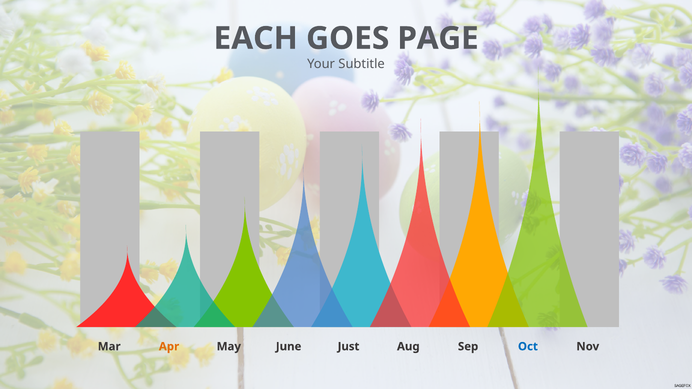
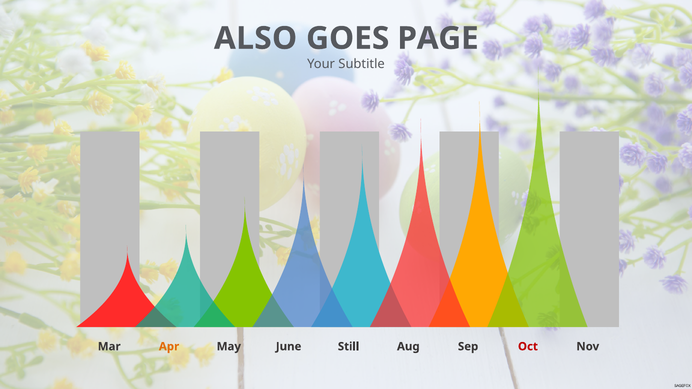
EACH: EACH -> ALSO
Just: Just -> Still
Oct colour: blue -> red
